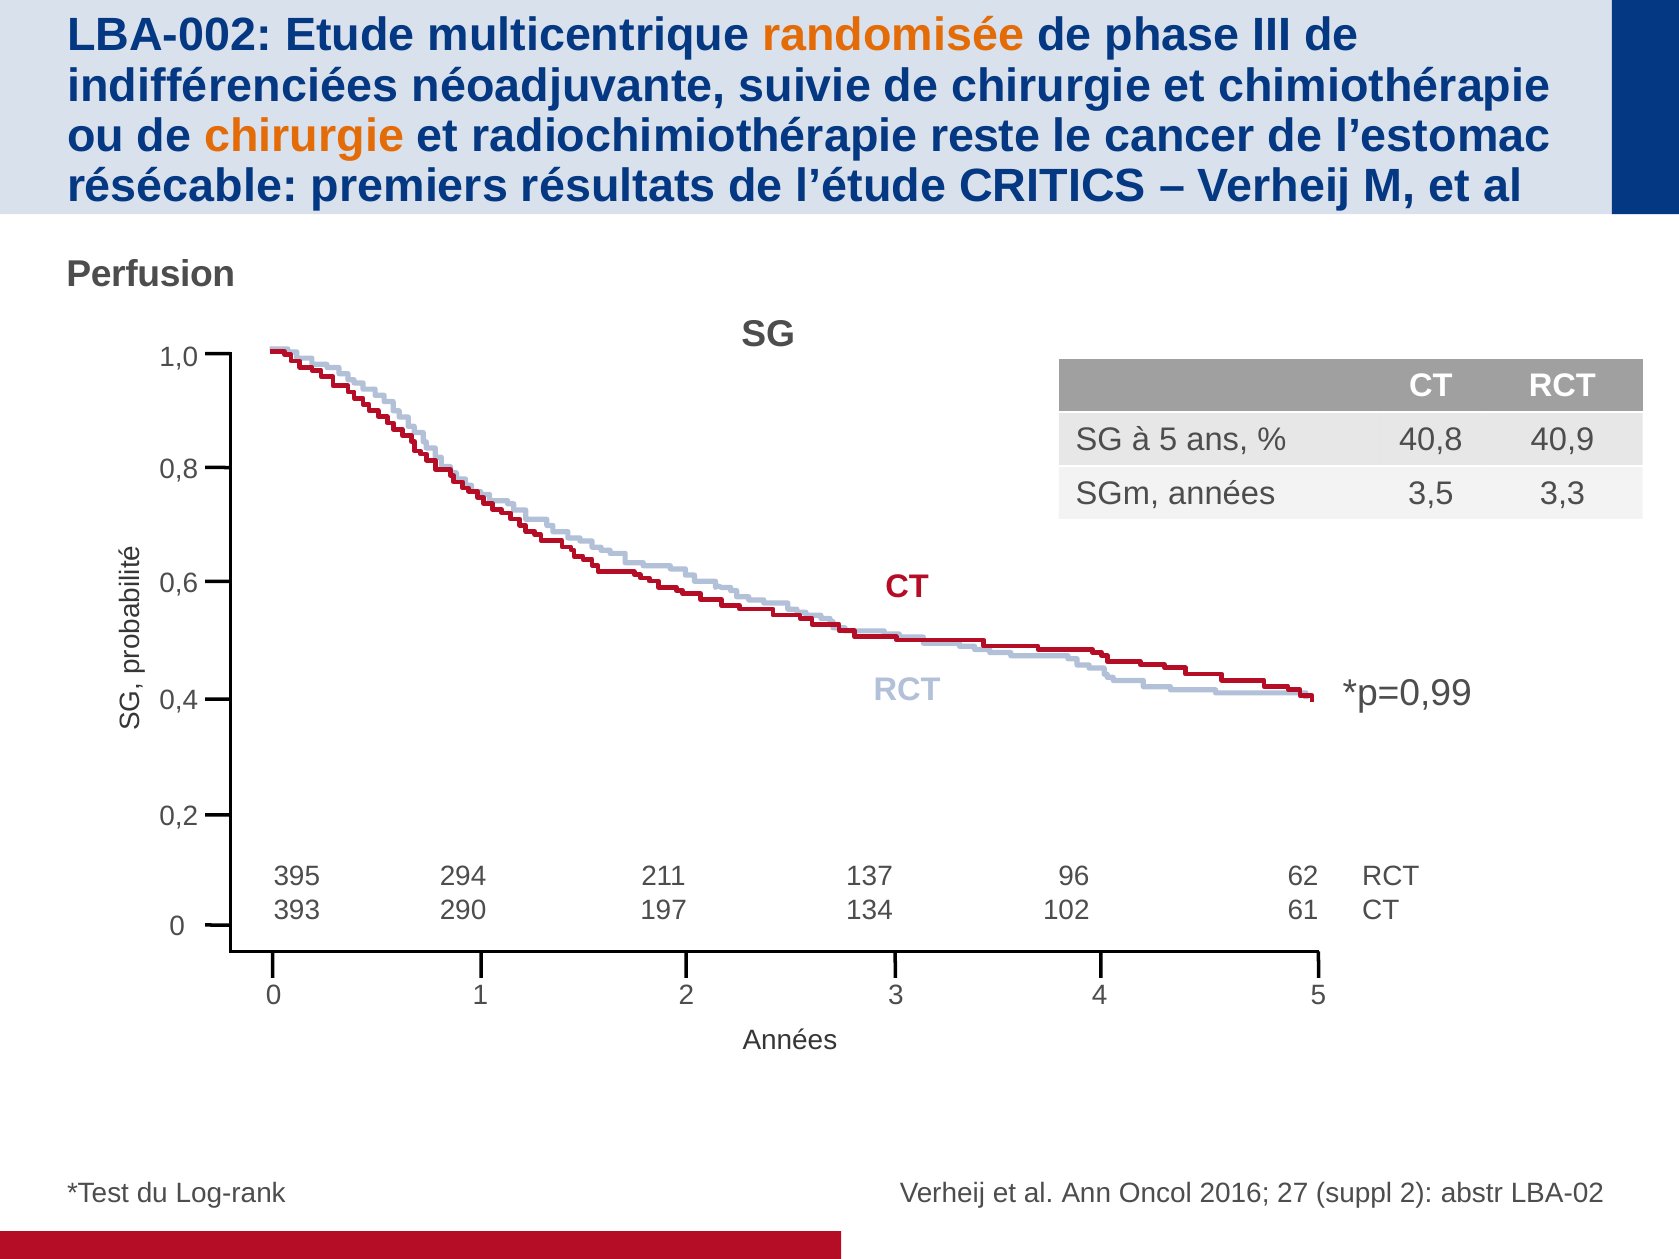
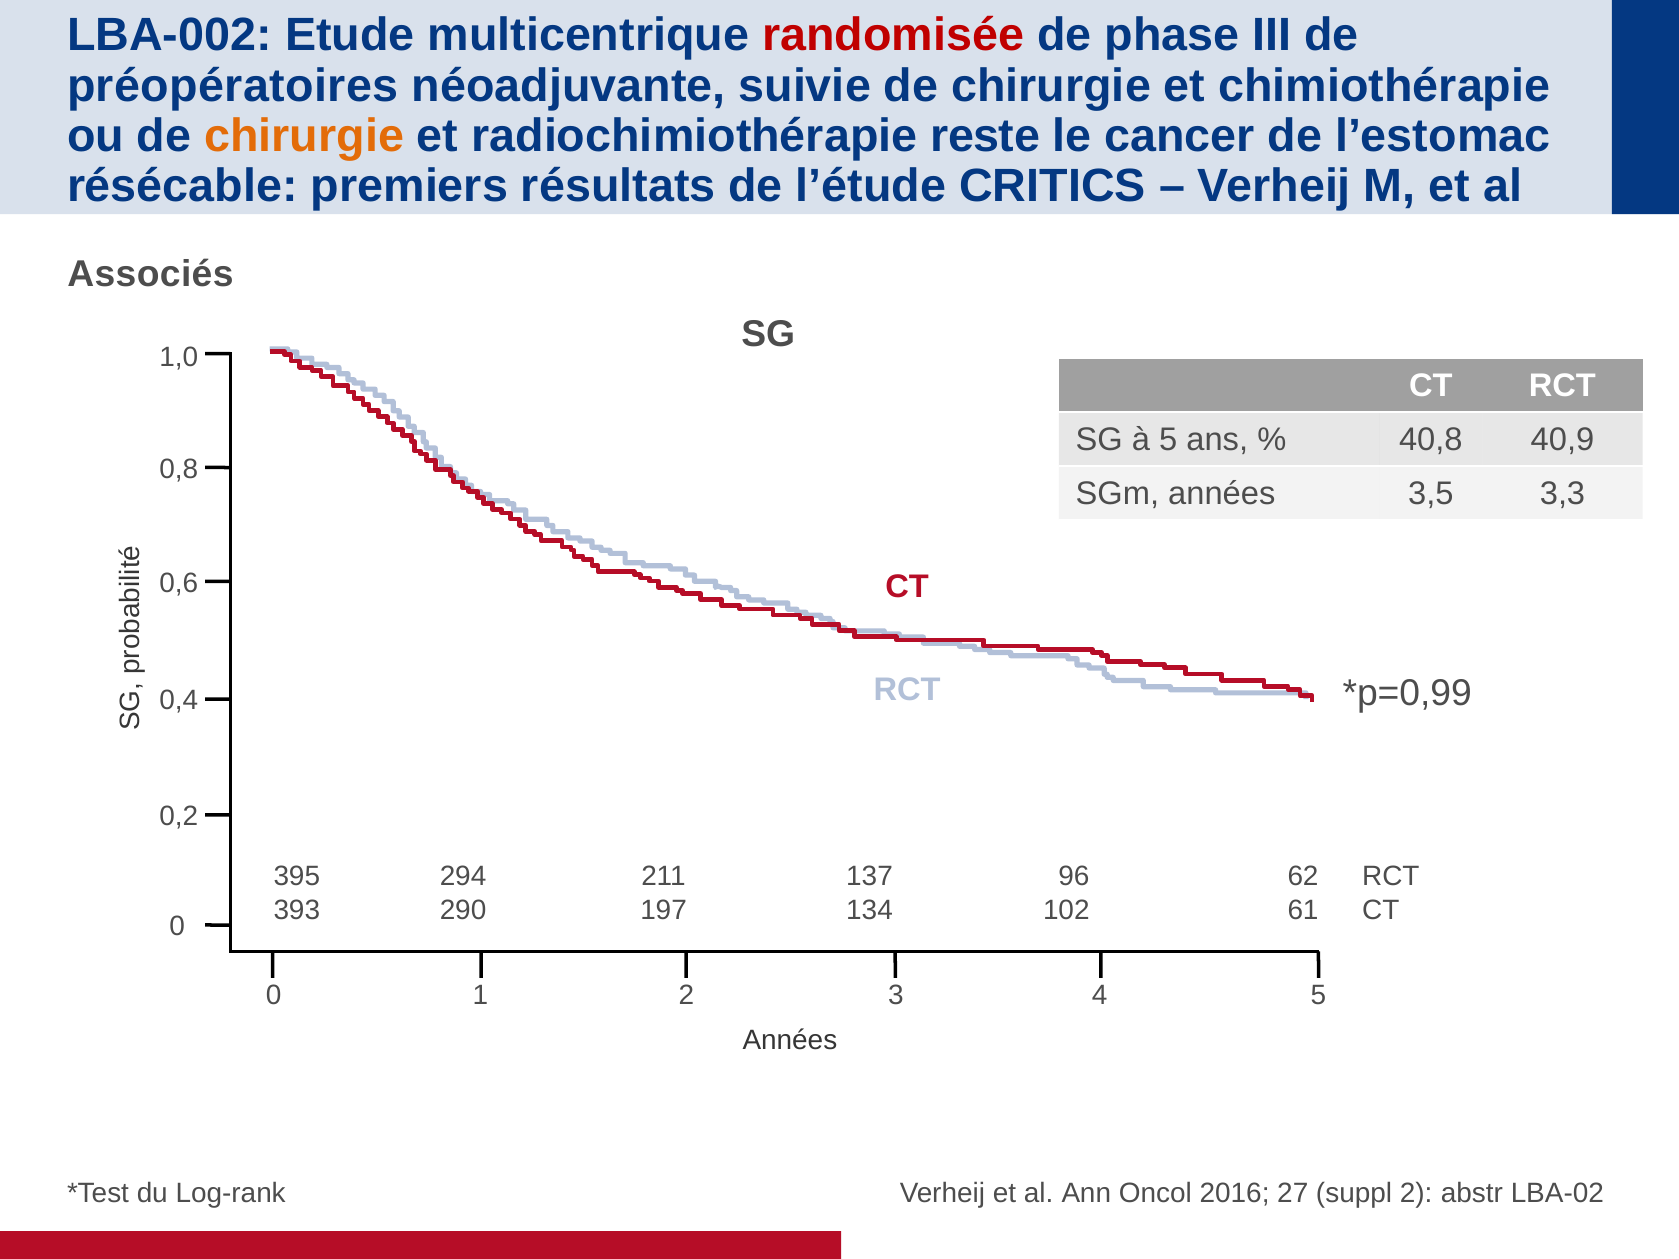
randomisée colour: orange -> red
indifférenciées: indifférenciées -> préopératoires
Perfusion: Perfusion -> Associés
